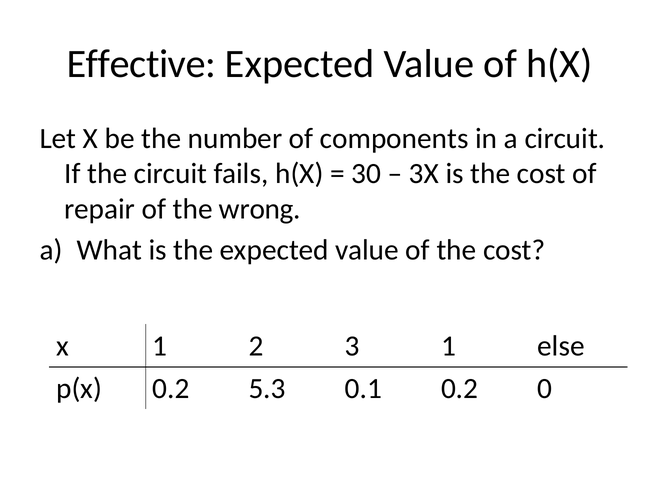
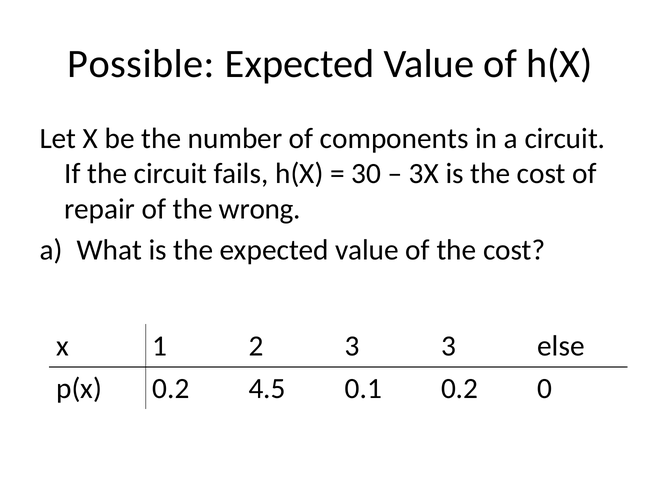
Effective: Effective -> Possible
3 1: 1 -> 3
5.3: 5.3 -> 4.5
